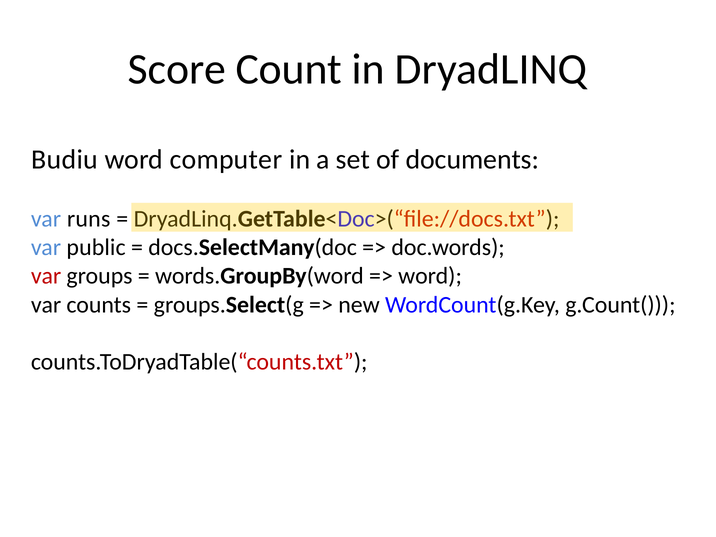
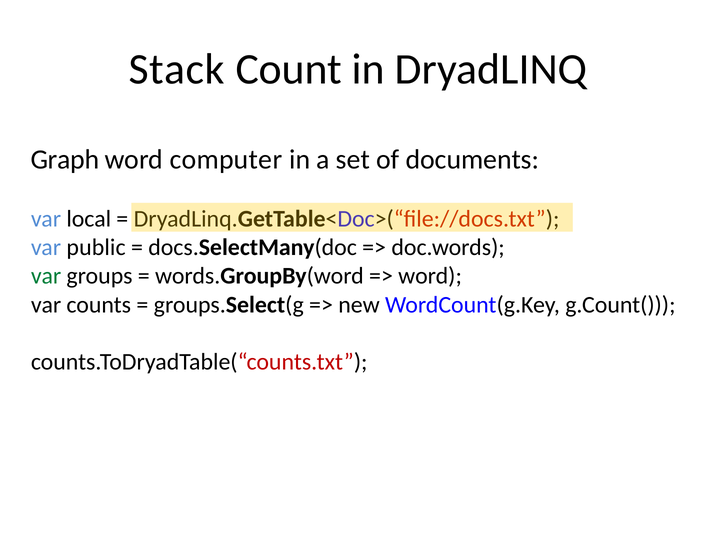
Score: Score -> Stack
Budiu: Budiu -> Graph
runs: runs -> local
var at (46, 276) colour: red -> green
